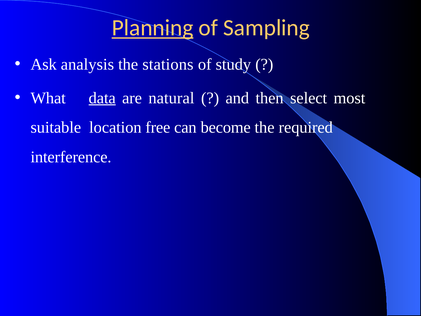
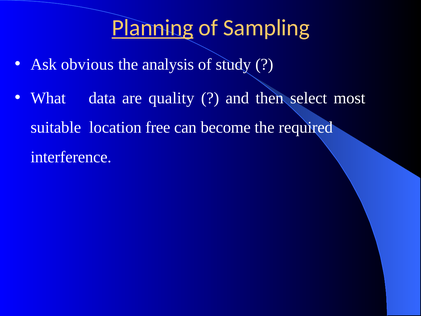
analysis: analysis -> obvious
stations: stations -> analysis
data underline: present -> none
natural: natural -> quality
